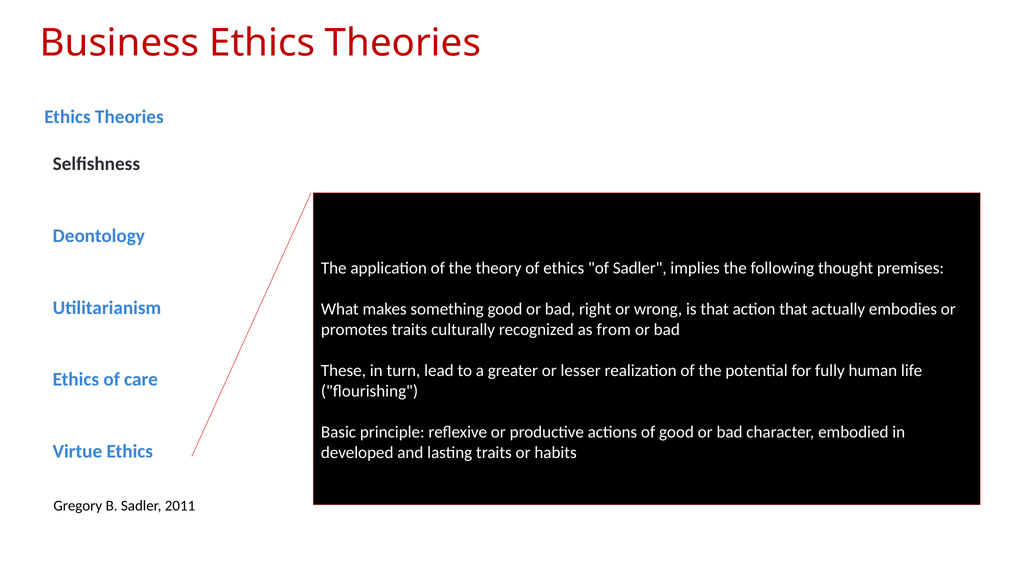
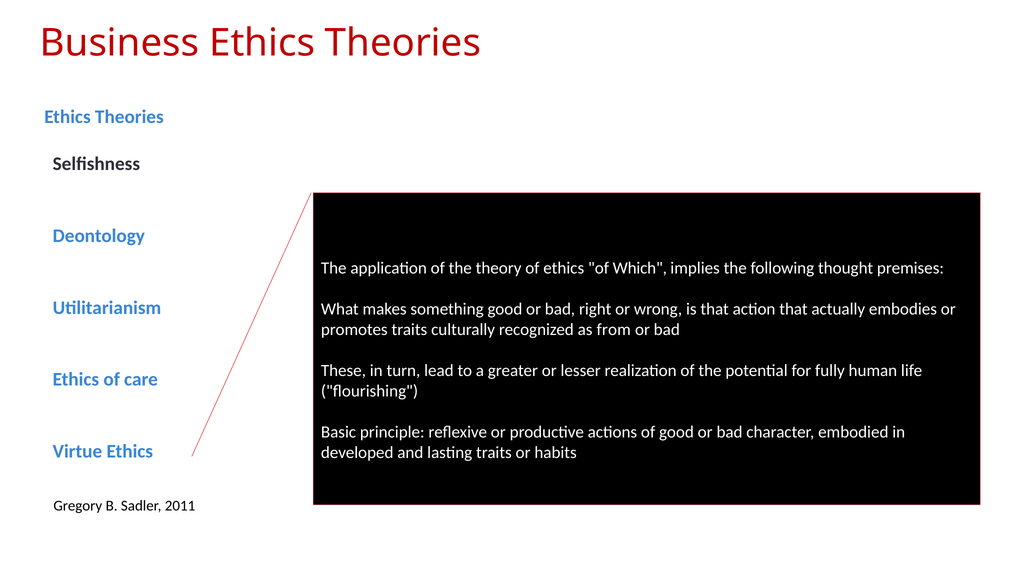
of Sadler: Sadler -> Which
